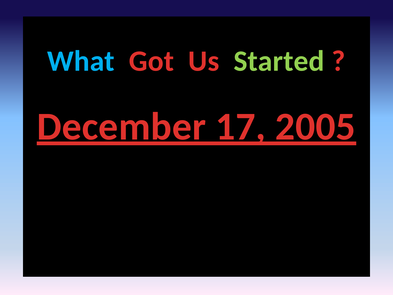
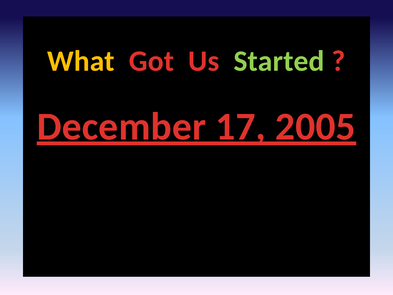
What colour: light blue -> yellow
